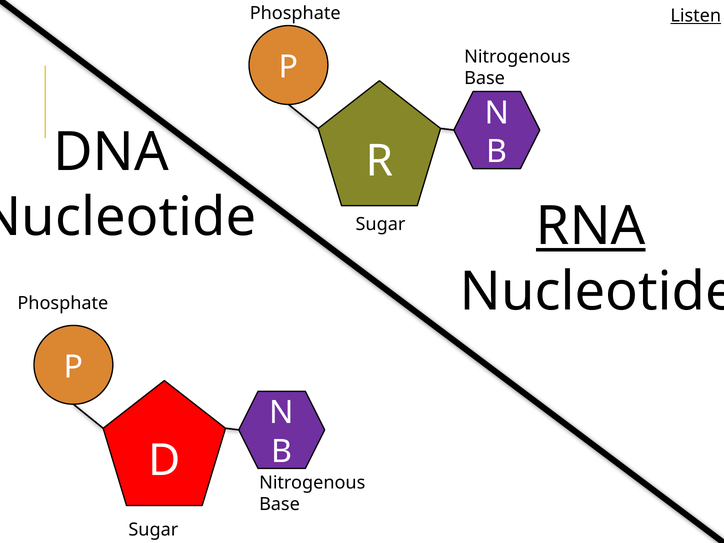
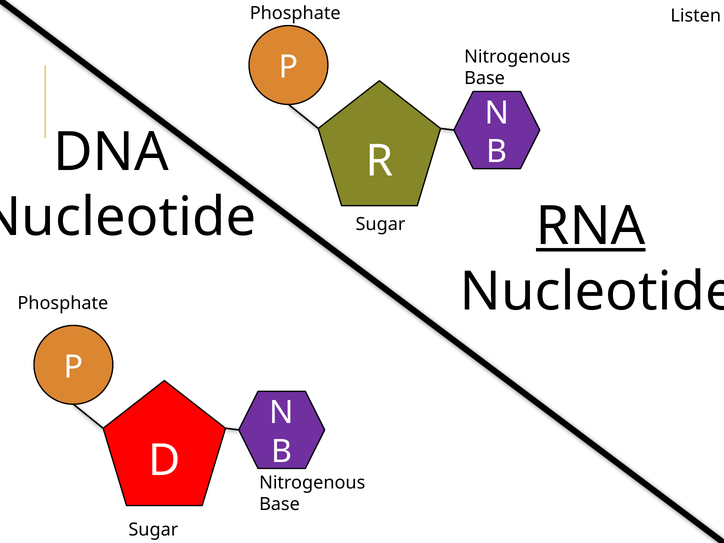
Listen underline: present -> none
